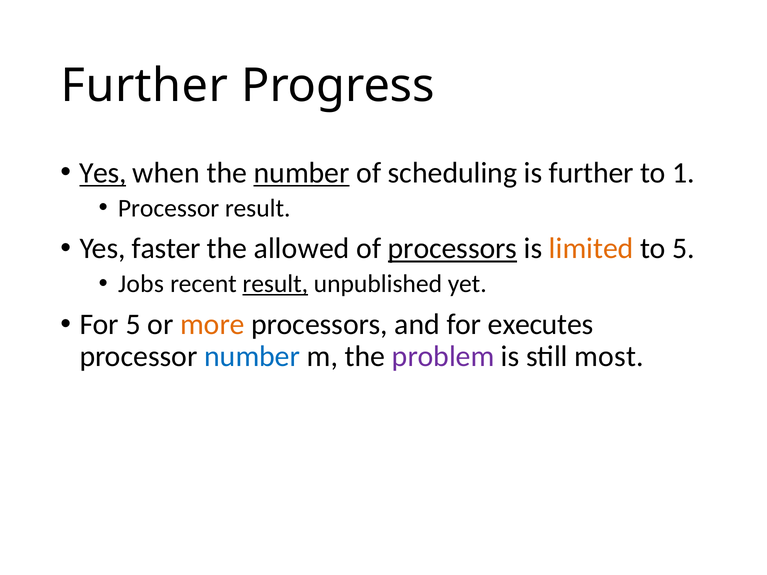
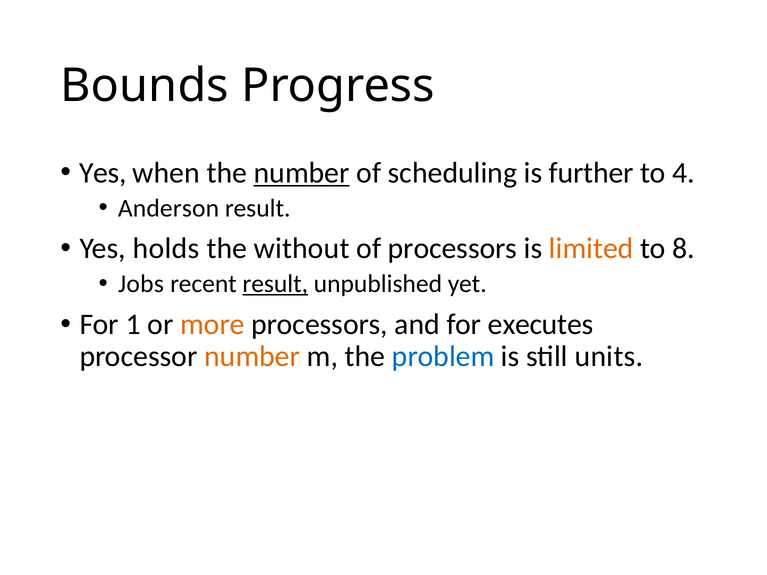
Further at (144, 86): Further -> Bounds
Yes at (103, 173) underline: present -> none
1: 1 -> 4
Processor at (169, 208): Processor -> Anderson
faster: faster -> holds
allowed: allowed -> without
processors at (453, 249) underline: present -> none
to 5: 5 -> 8
For 5: 5 -> 1
number at (252, 357) colour: blue -> orange
problem colour: purple -> blue
most: most -> units
